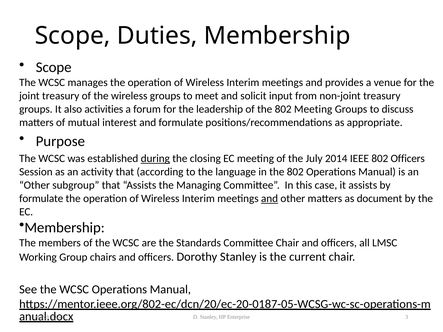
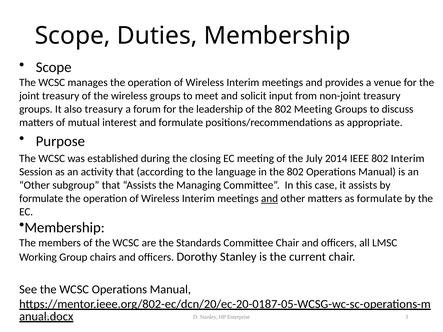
also activities: activities -> treasury
during underline: present -> none
802 Officers: Officers -> Interim
as document: document -> formulate
